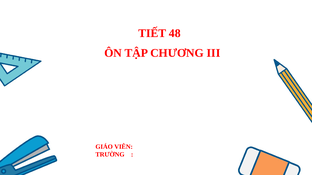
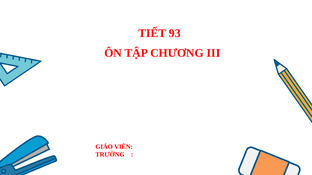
48: 48 -> 93
